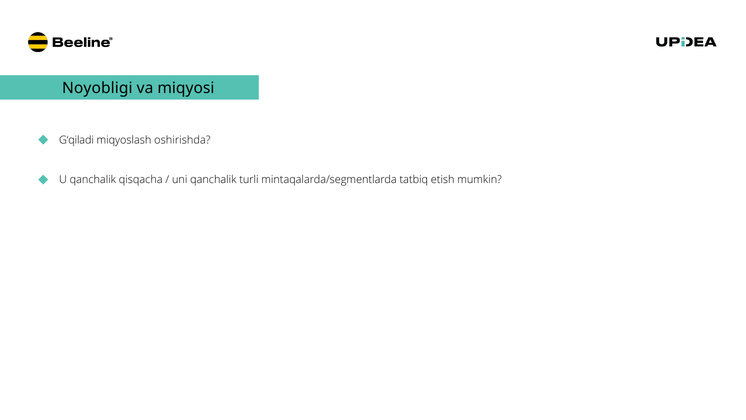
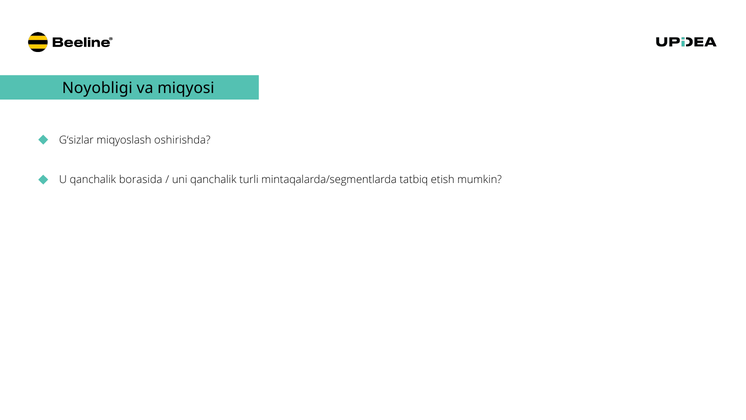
G‘qiladi: G‘qiladi -> G‘sizlar
qisqacha: qisqacha -> borasida
